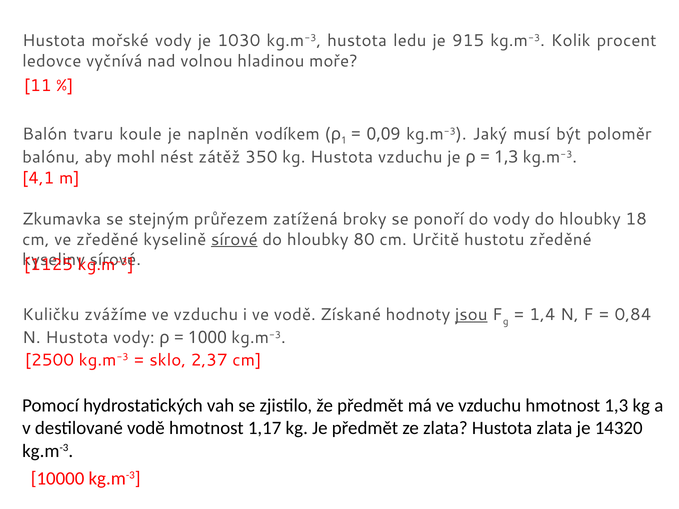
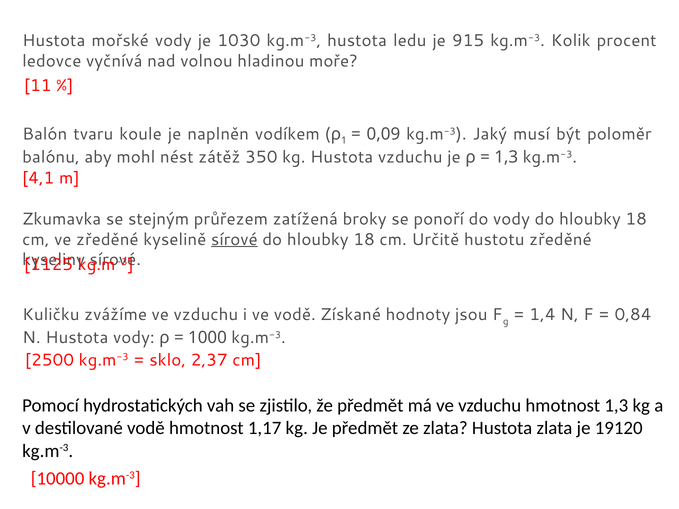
80 at (364, 240): 80 -> 18
jsou underline: present -> none
14320: 14320 -> 19120
